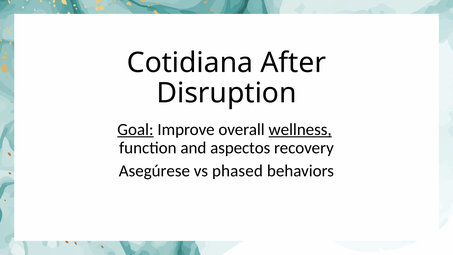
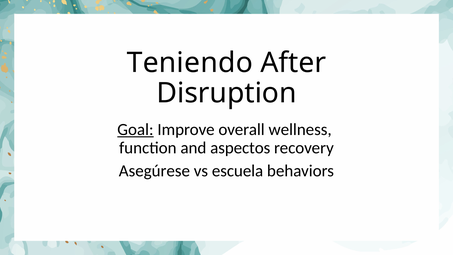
Cotidiana: Cotidiana -> Teniendo
wellness underline: present -> none
phased: phased -> escuela
